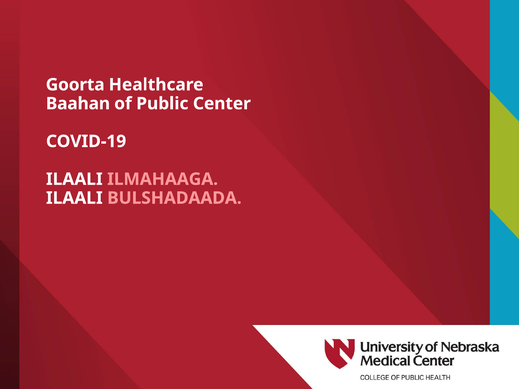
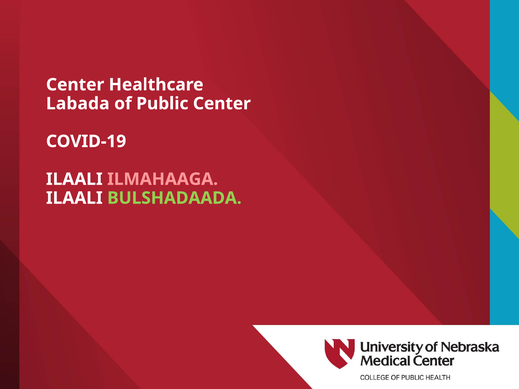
Goorta at (75, 85): Goorta -> Center
Baahan: Baahan -> Labada
BULSHADAADA colour: pink -> light green
